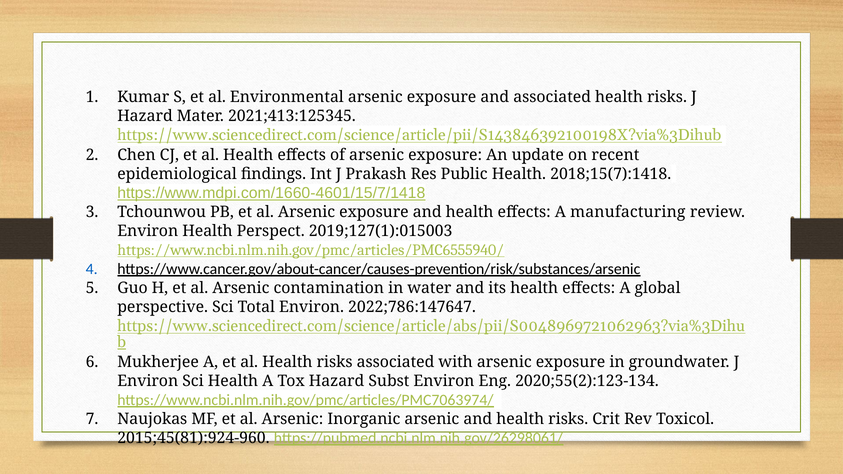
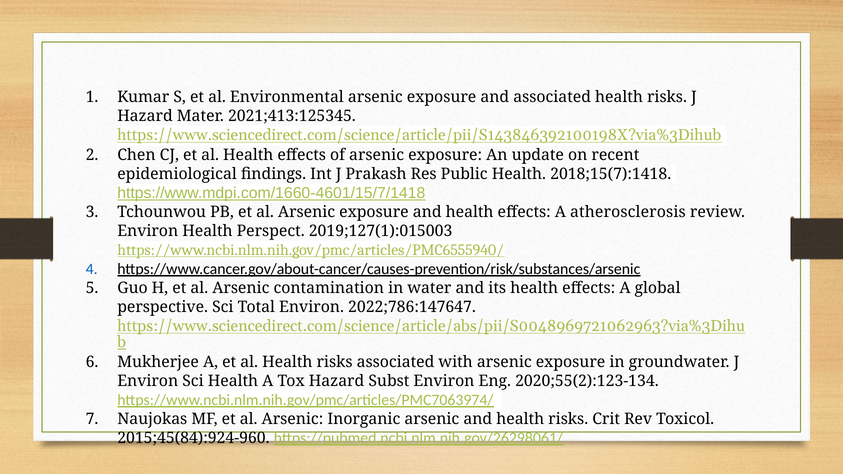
manufacturing: manufacturing -> atherosclerosis
2015;45(81):924-960: 2015;45(81):924-960 -> 2015;45(84):924-960
